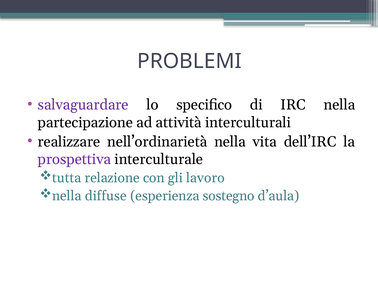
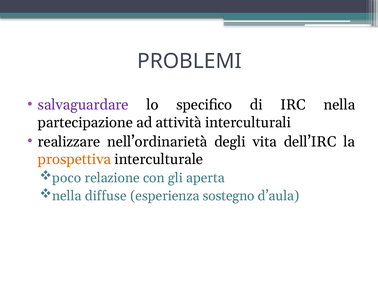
nell’ordinarietà nella: nella -> degli
prospettiva colour: purple -> orange
tutta: tutta -> poco
lavoro: lavoro -> aperta
